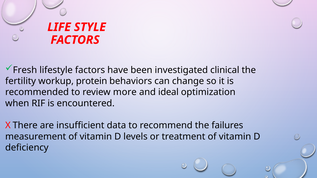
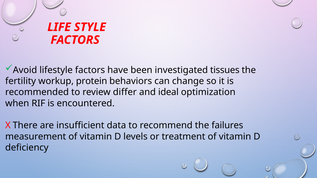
Fresh: Fresh -> Avoid
clinical: clinical -> tissues
more: more -> differ
